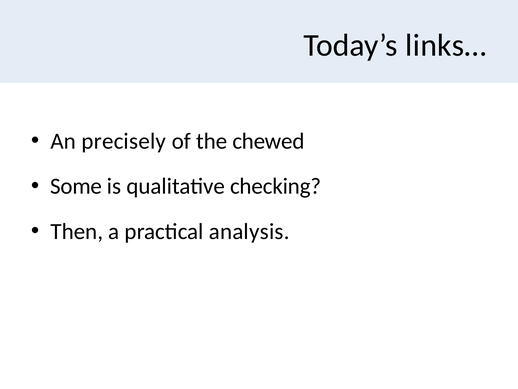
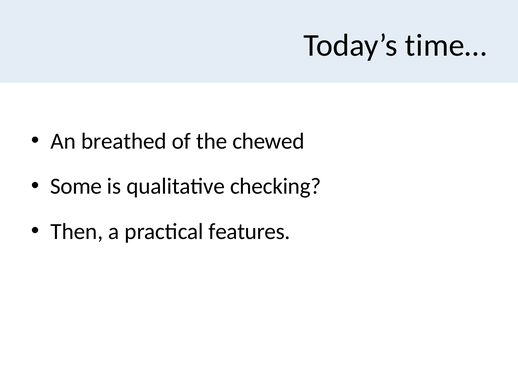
links…: links… -> time…
precisely: precisely -> breathed
analysis: analysis -> features
